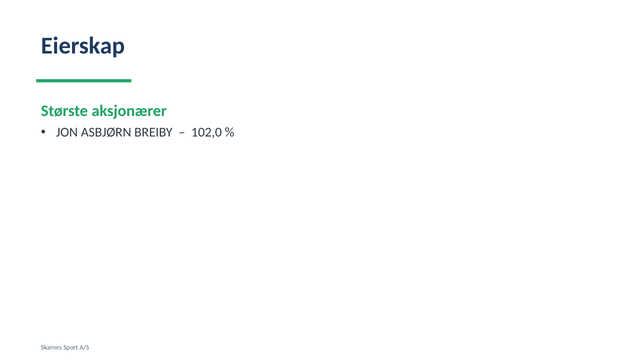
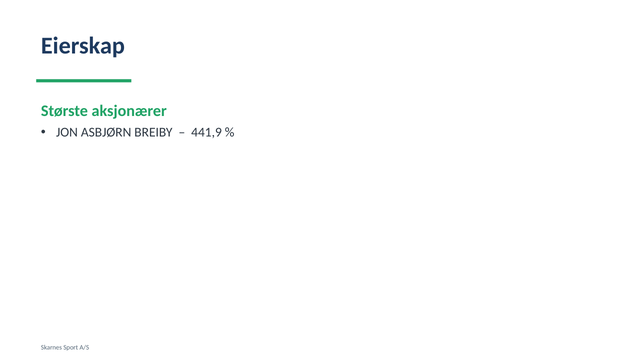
102,0: 102,0 -> 441,9
